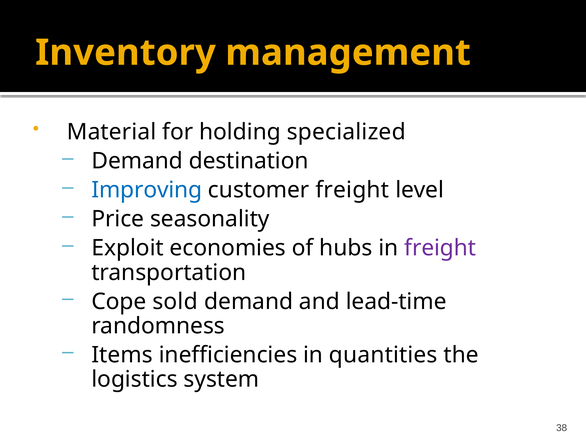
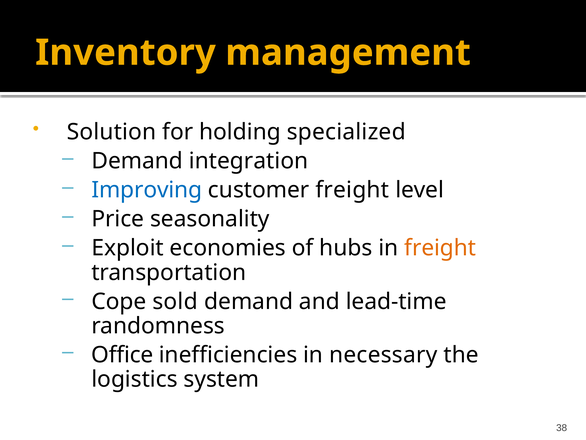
Material: Material -> Solution
destination: destination -> integration
freight at (440, 248) colour: purple -> orange
Items: Items -> Office
quantities: quantities -> necessary
